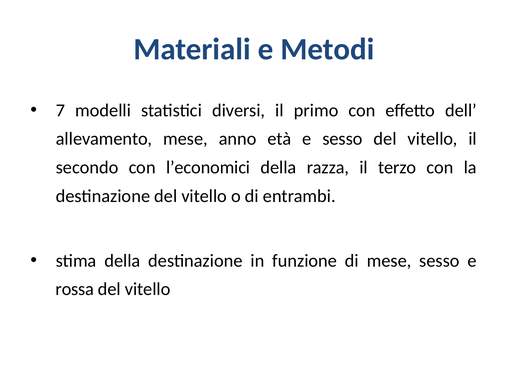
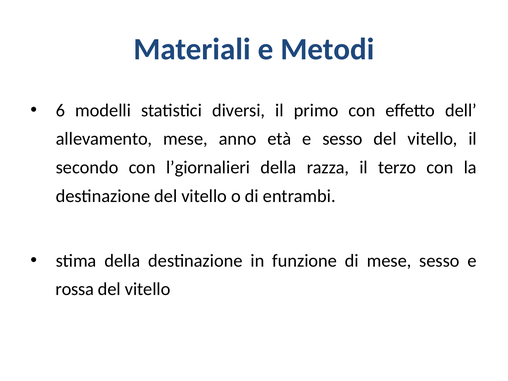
7: 7 -> 6
l’economici: l’economici -> l’giornalieri
